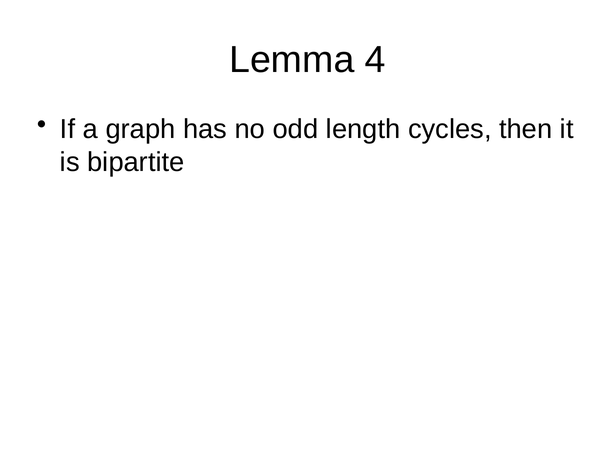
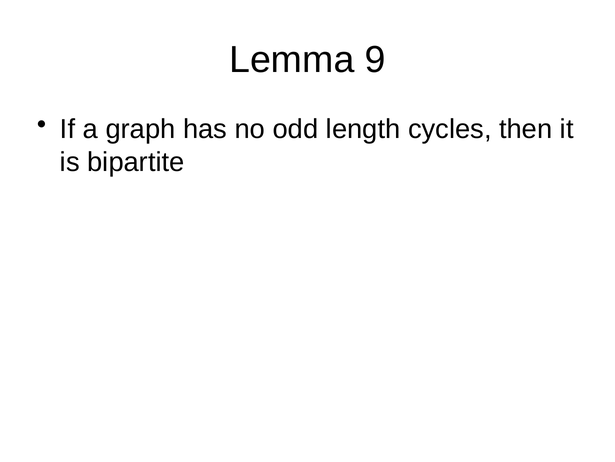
4: 4 -> 9
